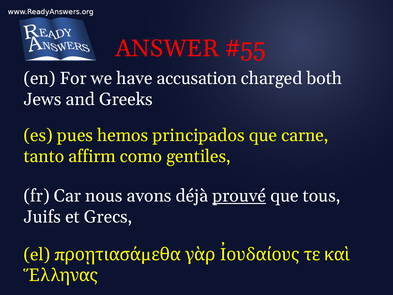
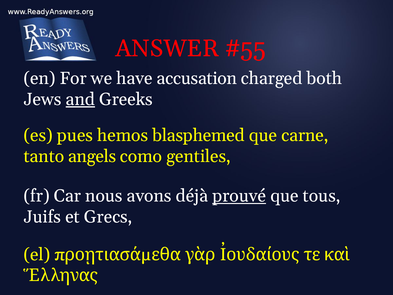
and underline: none -> present
principados: principados -> blasphemed
affirm: affirm -> angels
